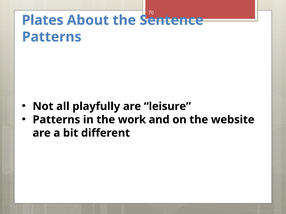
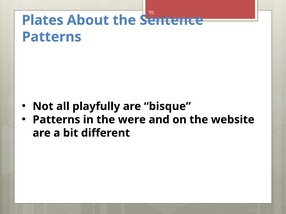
leisure: leisure -> bisque
work: work -> were
